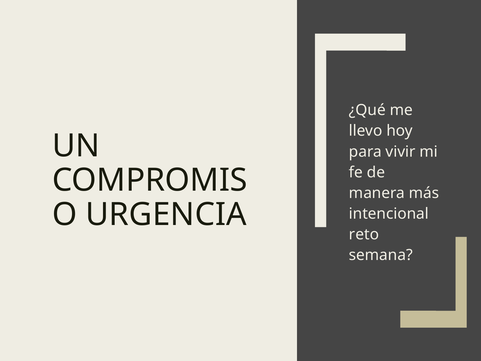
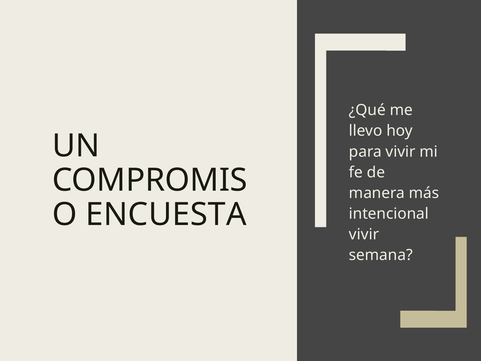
URGENCIA: URGENCIA -> ENCUESTA
reto at (364, 234): reto -> vivir
